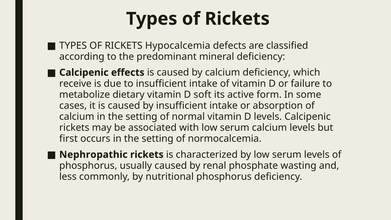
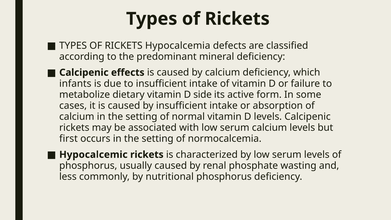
receive: receive -> infants
soft: soft -> side
Nephropathic: Nephropathic -> Hypocalcemic
